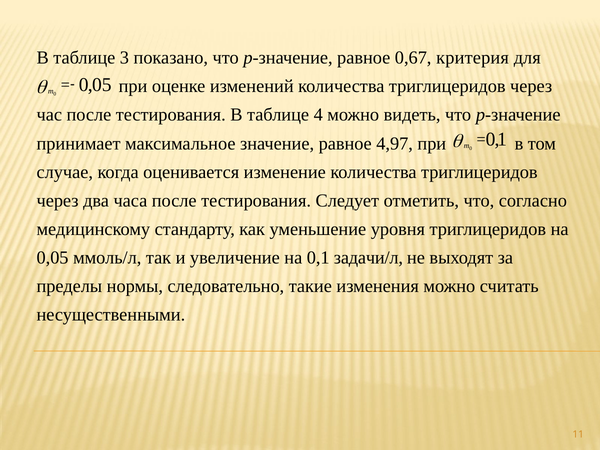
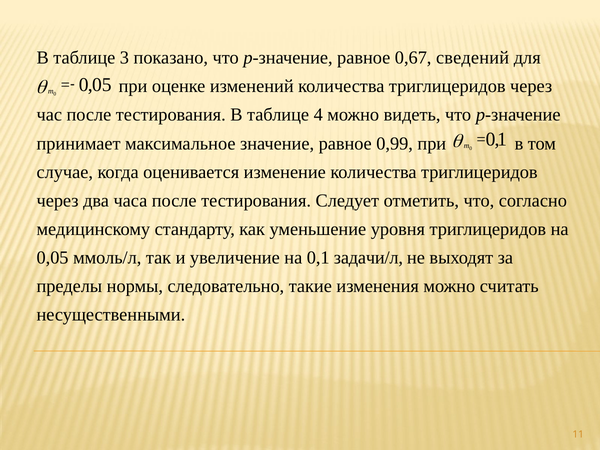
критерия: критерия -> сведений
4,97: 4,97 -> 0,99
